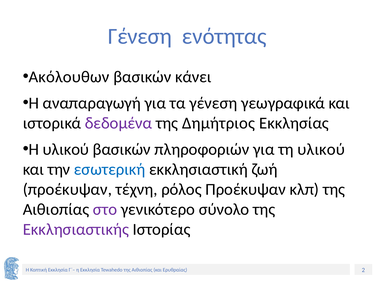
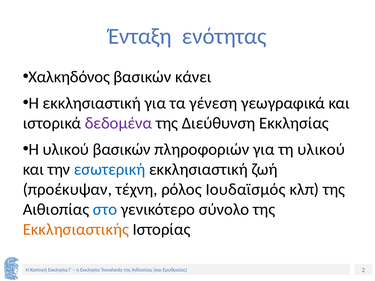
Γένεση at (140, 36): Γένεση -> Ένταξη
Ακόλουθων: Ακόλουθων -> Χαλκηδόνος
Η αναπαραγωγή: αναπαραγωγή -> εκκλησιαστική
Δημήτριος: Δημήτριος -> Διεύθυνση
ρόλος Προέκυψαν: Προέκυψαν -> Ιουδαϊσμός
στο colour: purple -> blue
Εκκλησιαστικής colour: purple -> orange
